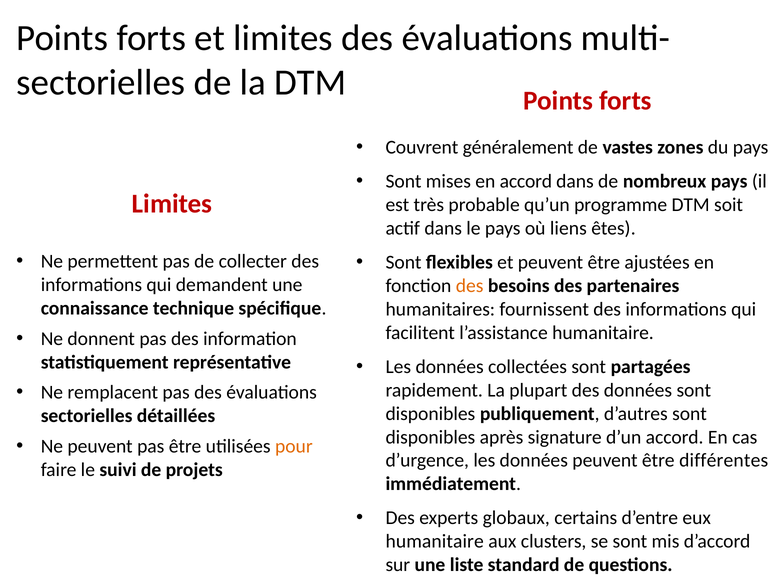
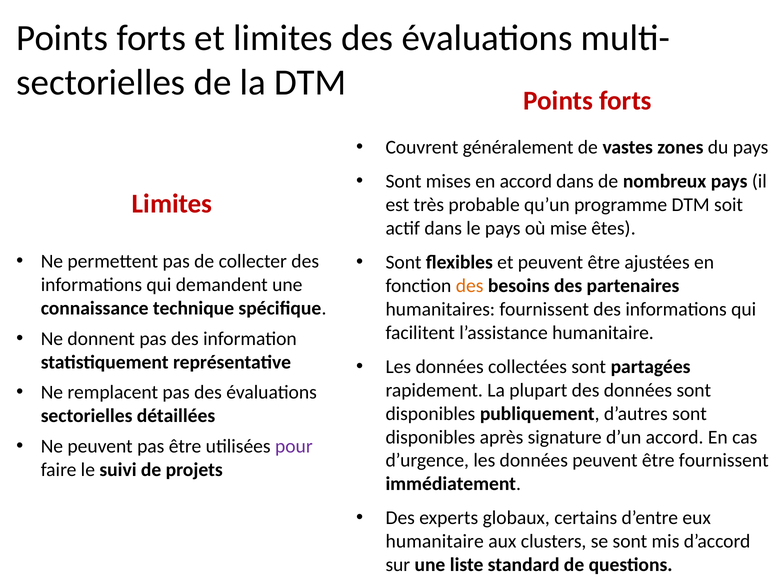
liens: liens -> mise
pour colour: orange -> purple
être différentes: différentes -> fournissent
